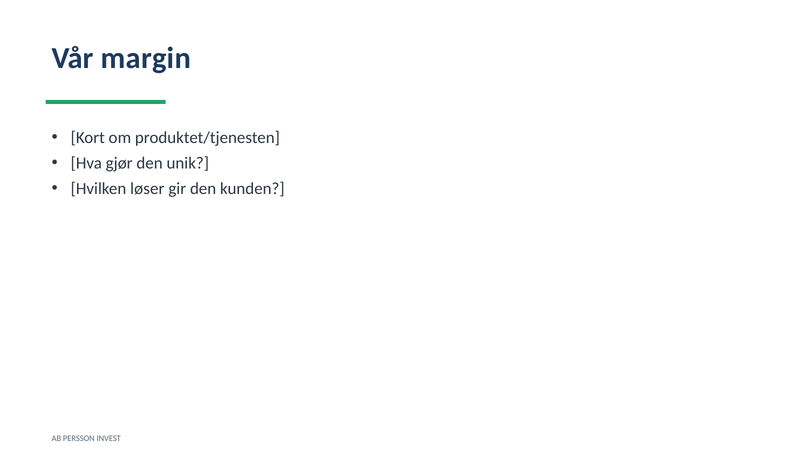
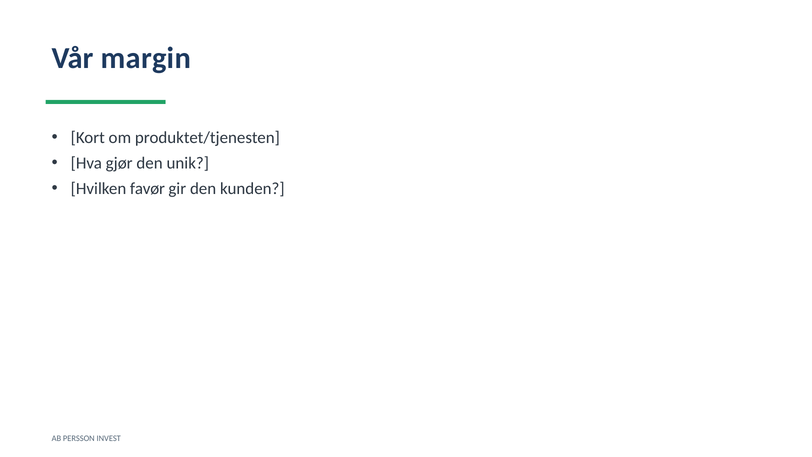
løser: løser -> favør
